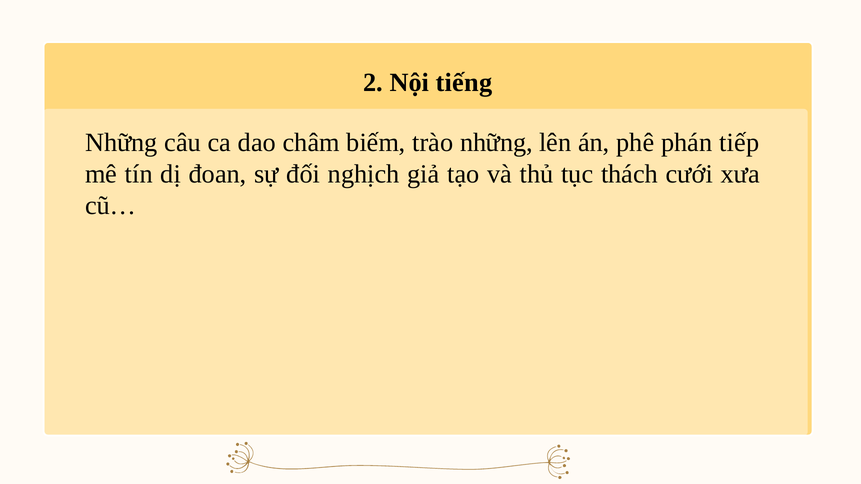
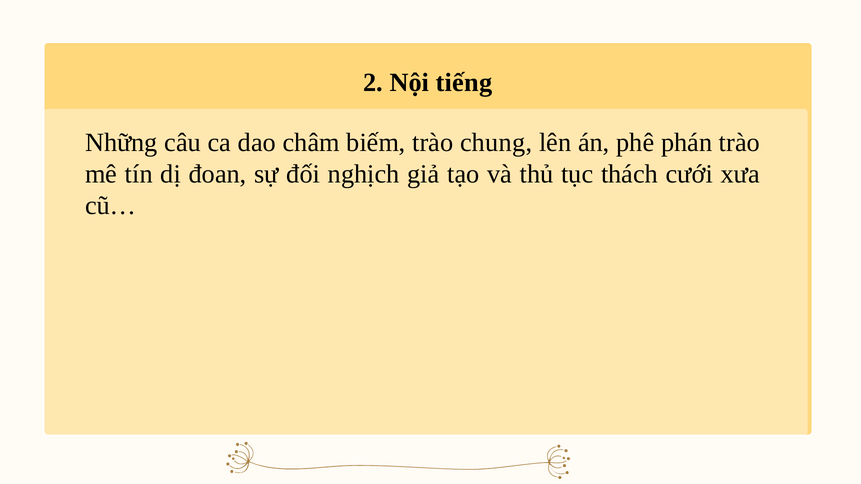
trào những: những -> chung
phán tiếp: tiếp -> trào
